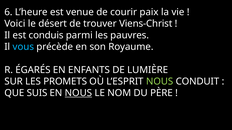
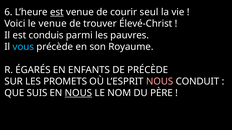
est at (57, 12) underline: none -> present
paix: paix -> seul
le désert: désert -> venue
Viens-Christ: Viens-Christ -> Élevé-Christ
DE LUMIÈRE: LUMIÈRE -> PRÉCÈDE
NOUS at (160, 82) colour: light green -> pink
